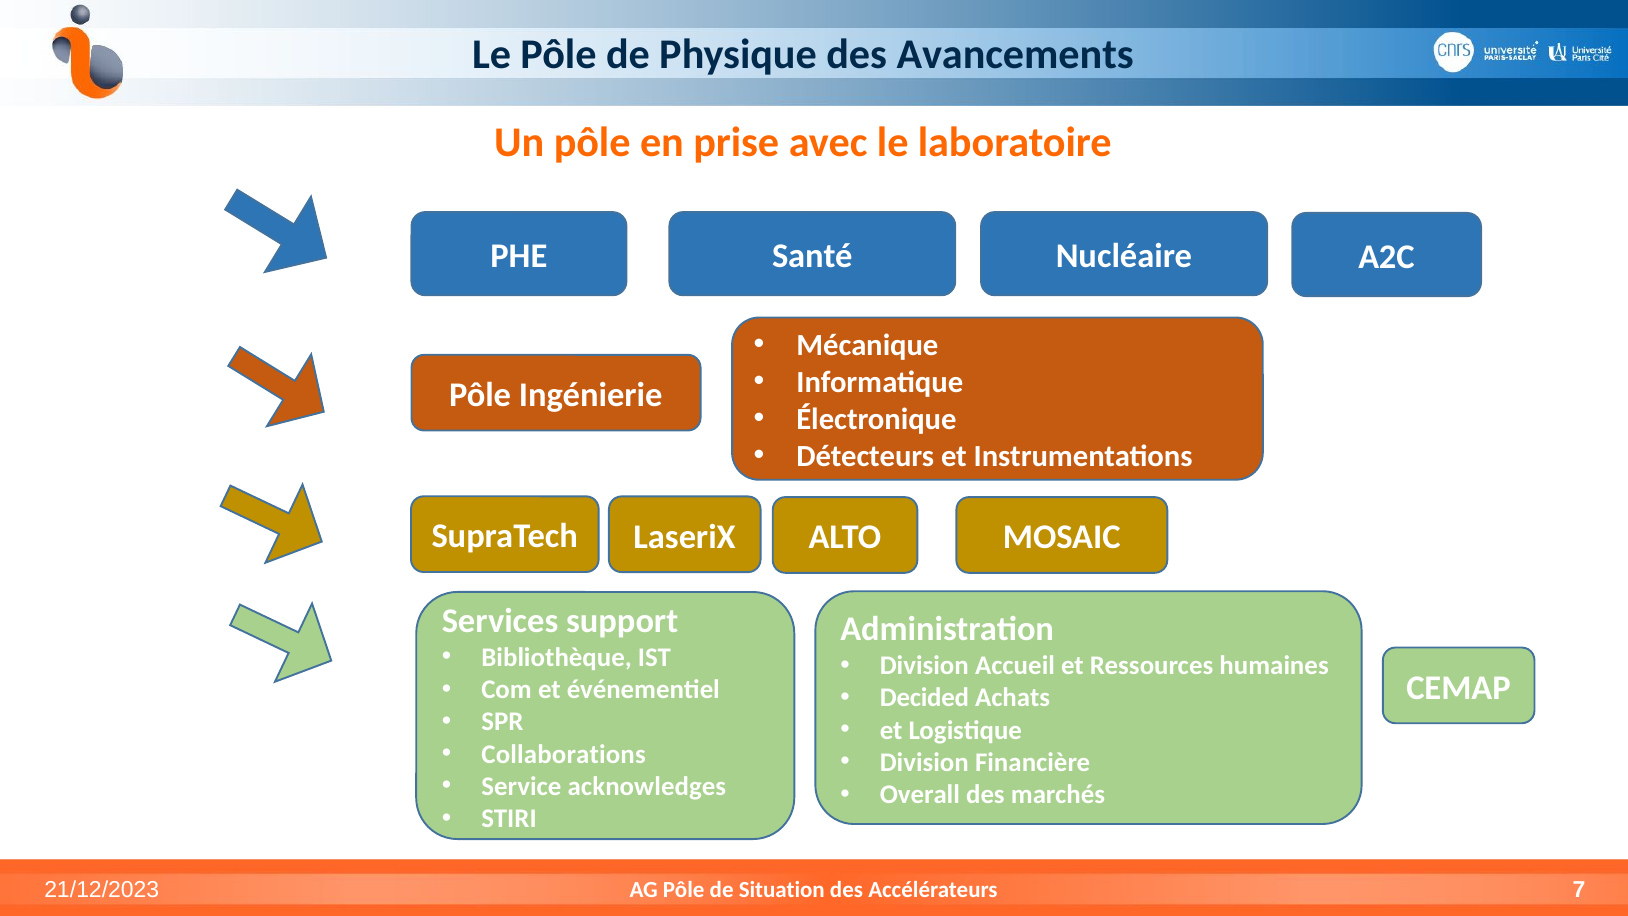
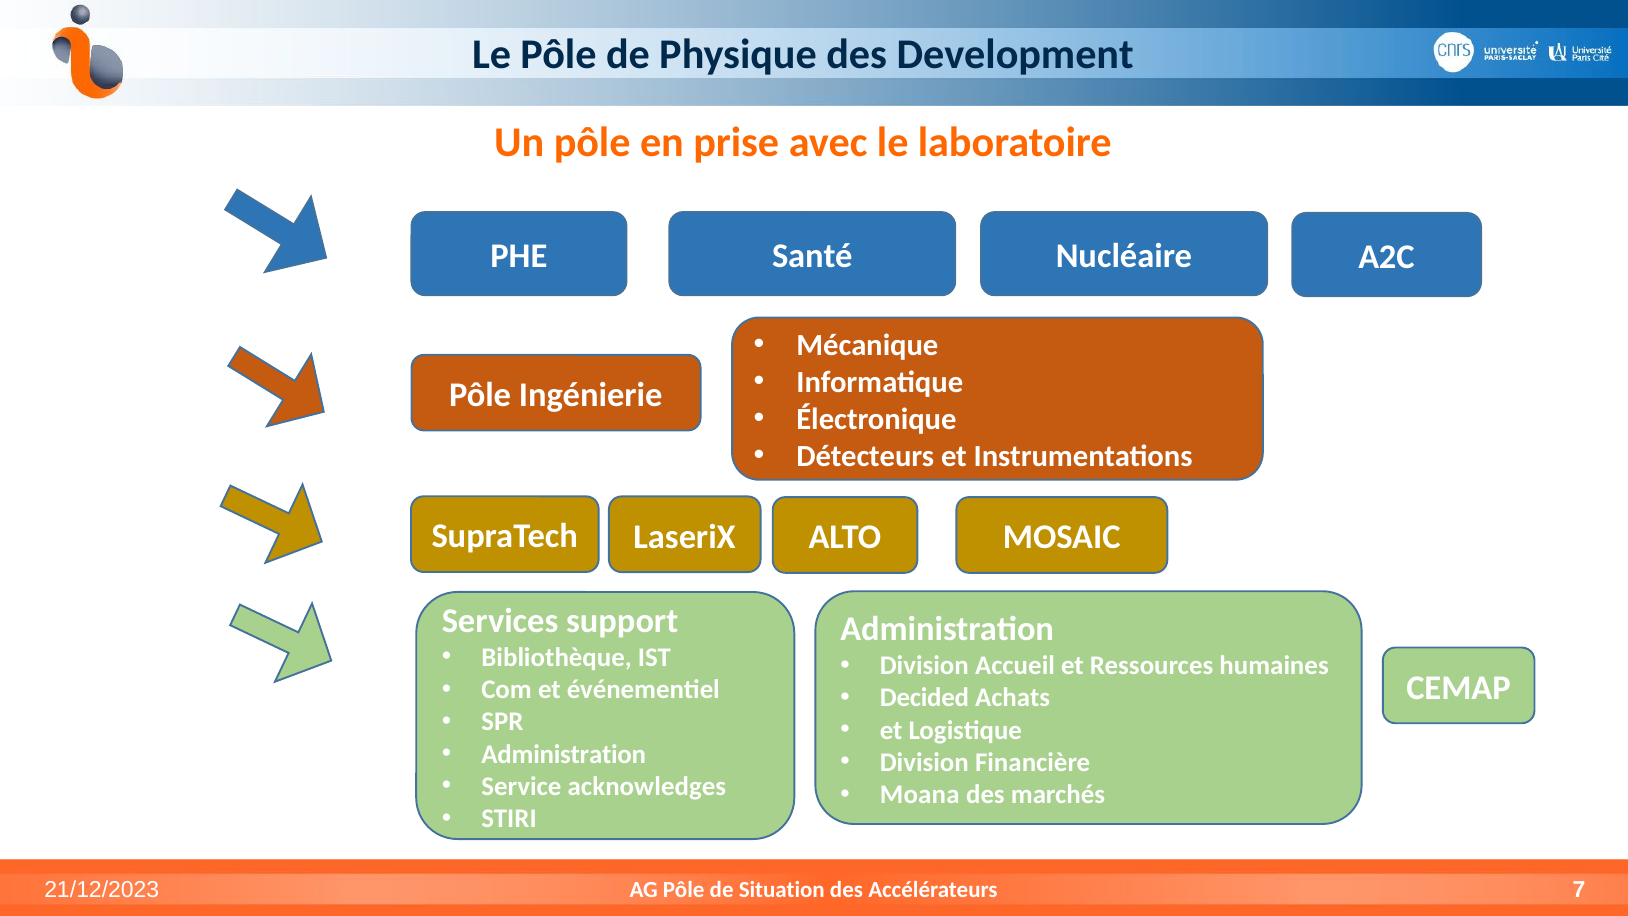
Avancements: Avancements -> Development
Collaborations at (564, 754): Collaborations -> Administration
Overall: Overall -> Moana
